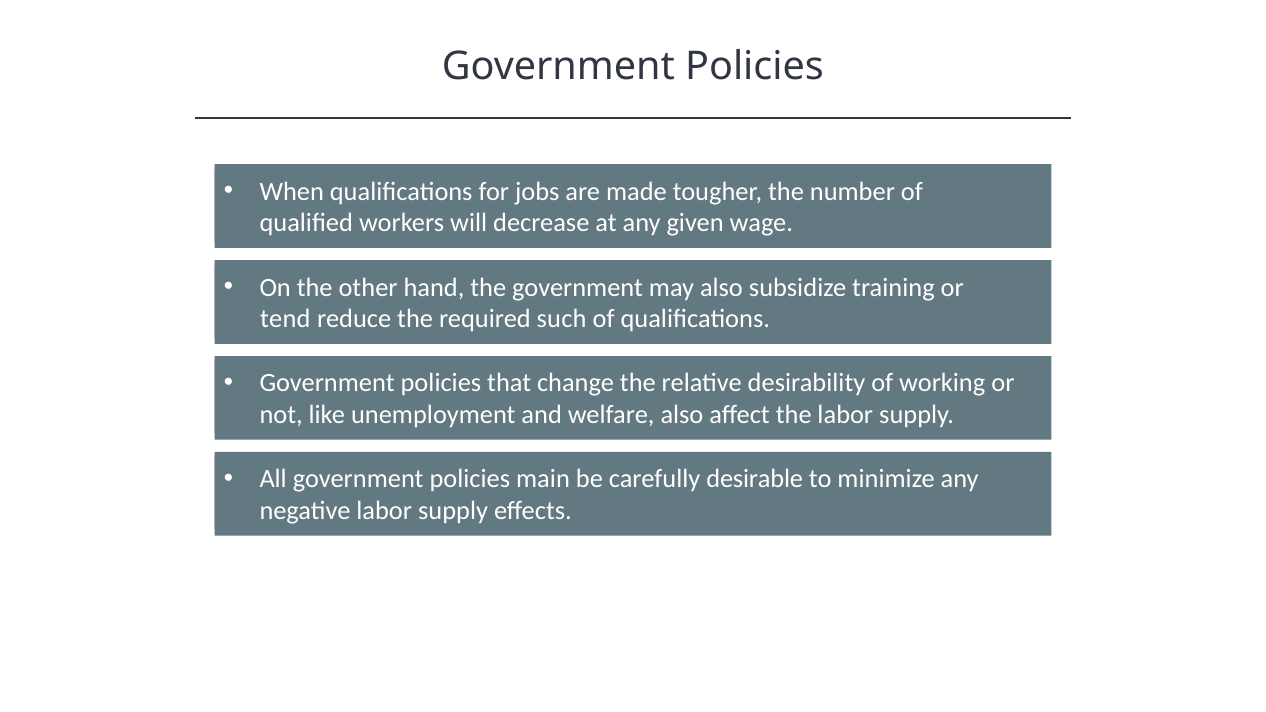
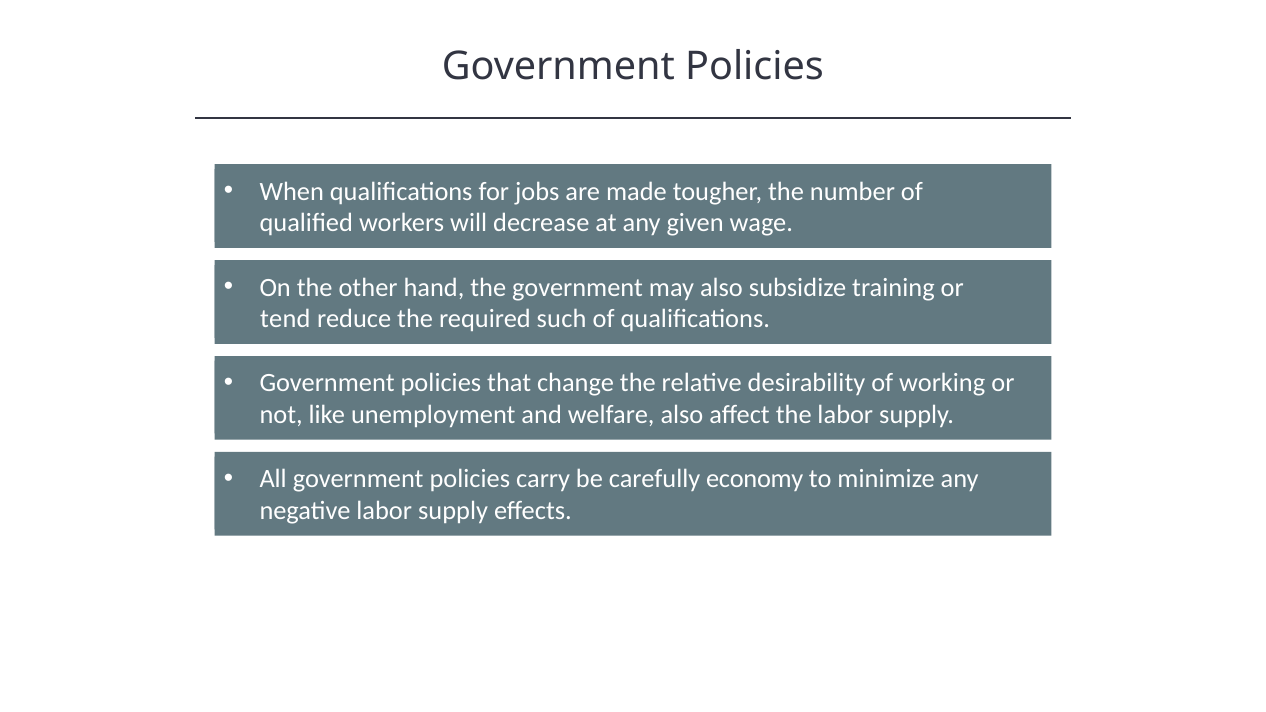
main: main -> carry
desirable: desirable -> economy
